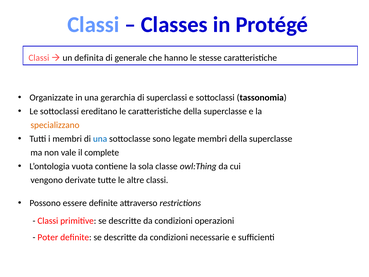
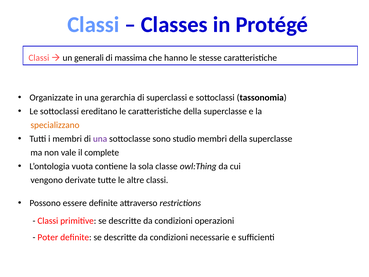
definita: definita -> generali
generale: generale -> massima
una at (100, 139) colour: blue -> purple
legate: legate -> studio
